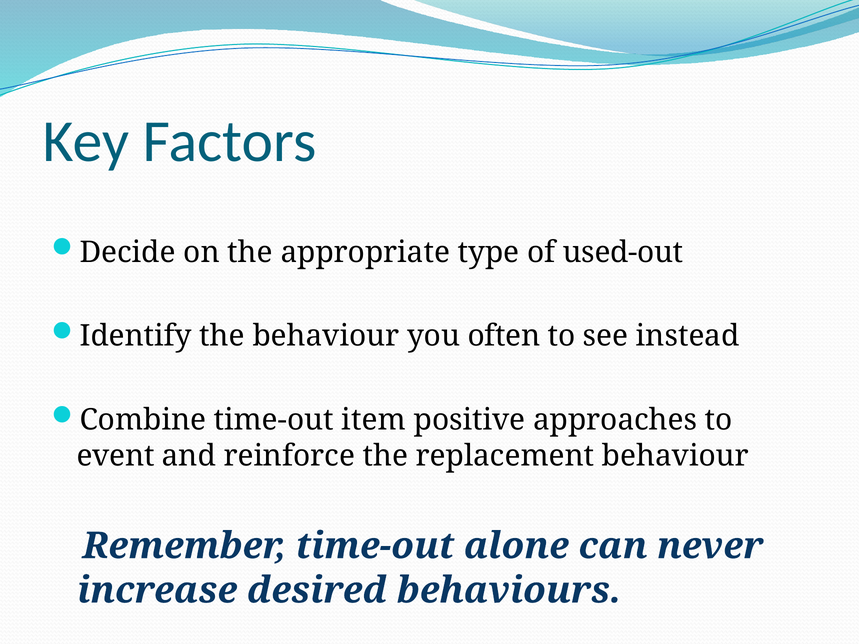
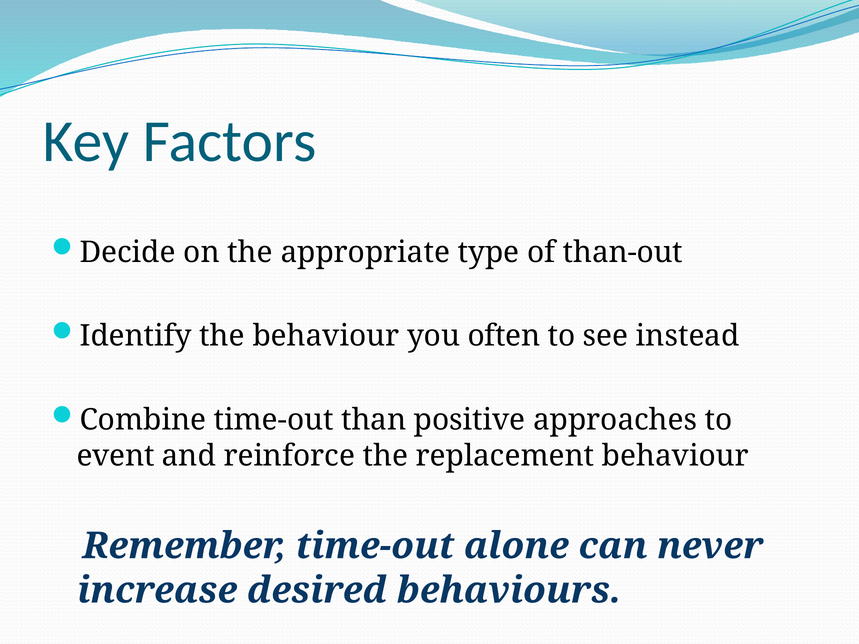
used-out: used-out -> than-out
item: item -> than
